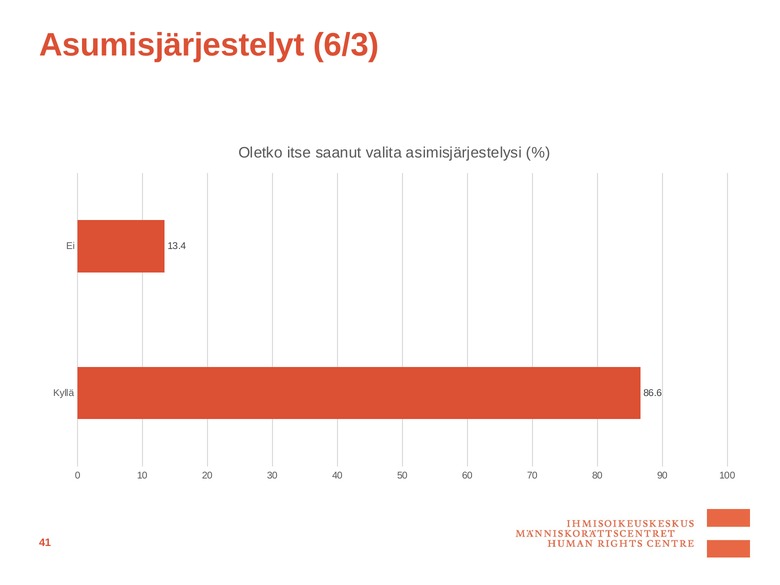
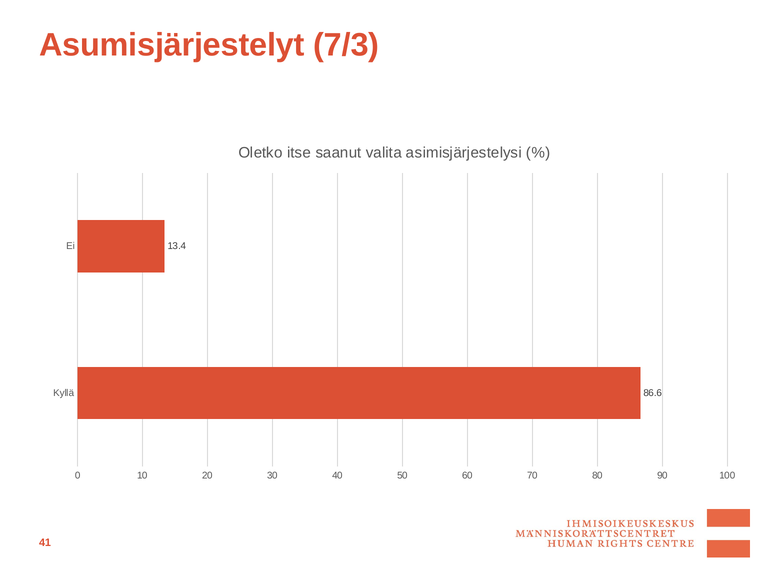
6/3: 6/3 -> 7/3
